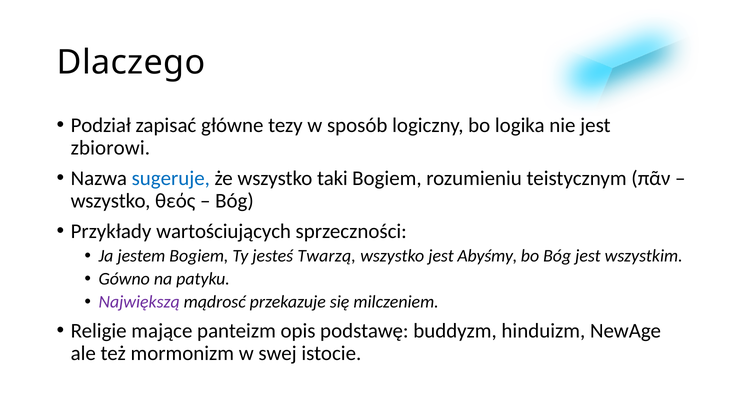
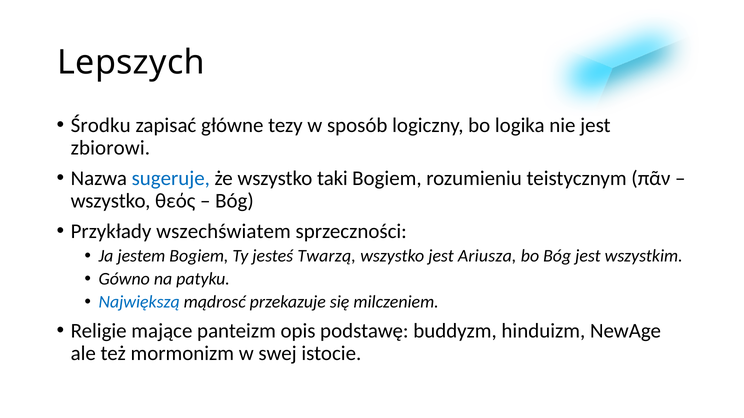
Dlaczego: Dlaczego -> Lepszych
Podział: Podział -> Środku
wartościujących: wartościujących -> wszechświatem
Abyśmy: Abyśmy -> Ariusza
Największą colour: purple -> blue
